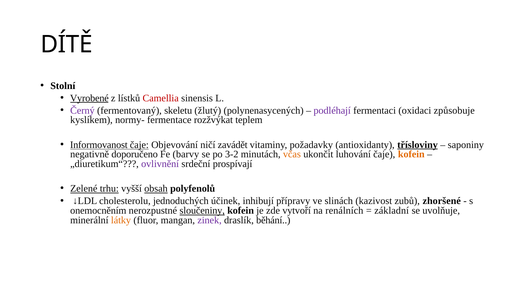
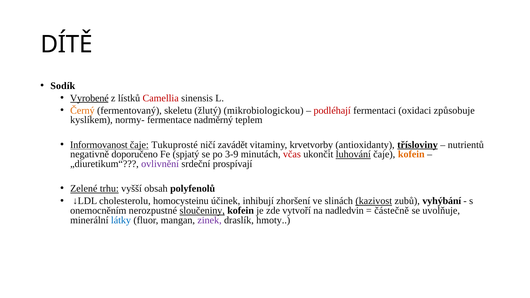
Stolní: Stolní -> Sodík
Černý colour: purple -> orange
polynenasycených: polynenasycených -> mikrobiologickou
podléhají colour: purple -> red
rozžvýkat: rozžvýkat -> nadměrný
Objevování: Objevování -> Tukuprosté
požadavky: požadavky -> krvetvorby
saponiny: saponiny -> nutrientů
barvy: barvy -> spjatý
3-2: 3-2 -> 3-9
včas colour: orange -> red
luhování underline: none -> present
obsah underline: present -> none
jednoduchých: jednoduchých -> homocysteinu
přípravy: přípravy -> zhoršení
kazivost underline: none -> present
zhoršené: zhoršené -> vyhýbání
renálních: renálních -> nadledvin
základní: základní -> částečně
látky colour: orange -> blue
běhání: běhání -> hmoty
